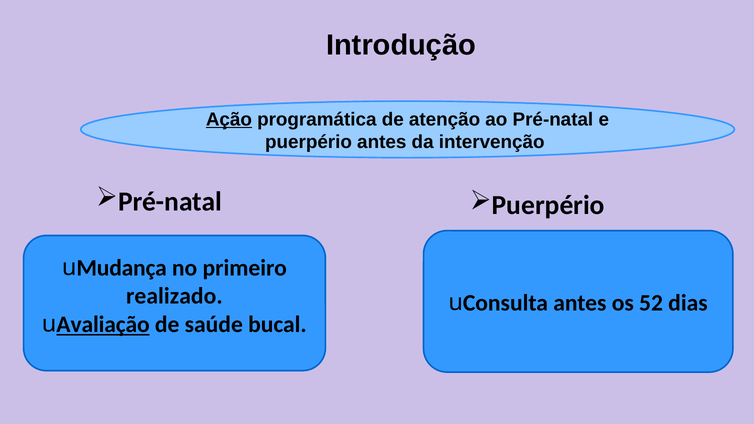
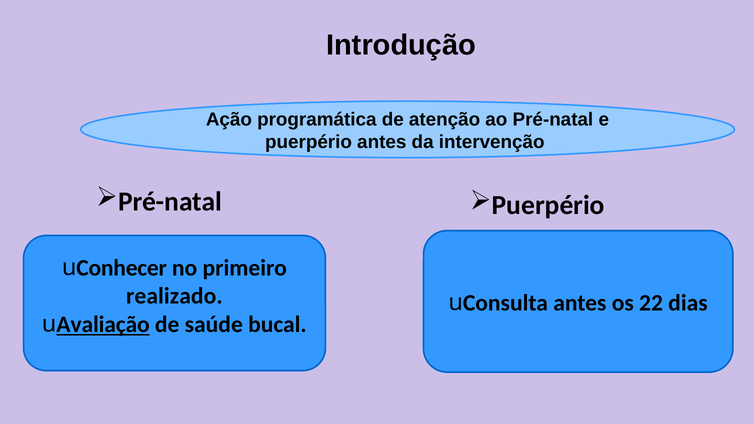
Ação underline: present -> none
Mudança: Mudança -> Conhecer
52: 52 -> 22
